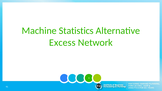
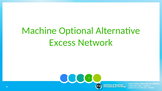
Statistics: Statistics -> Optional
